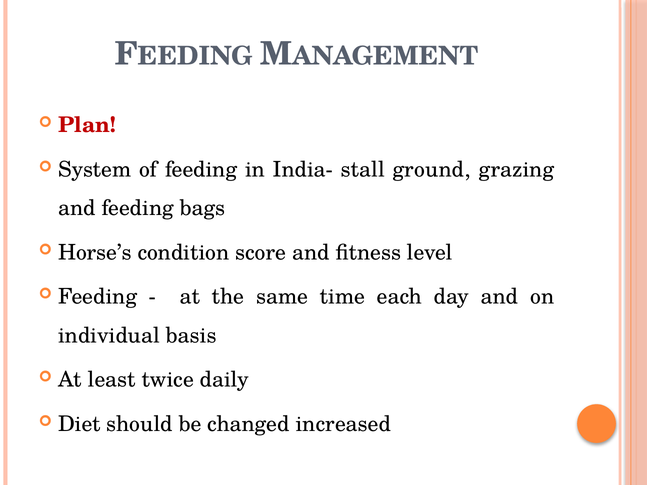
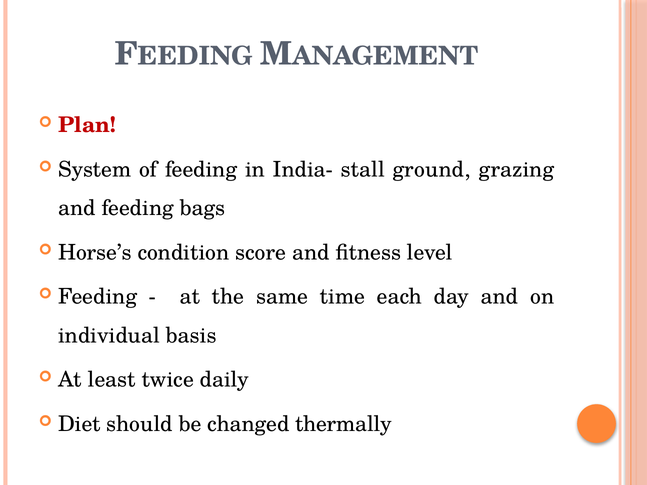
increased: increased -> thermally
